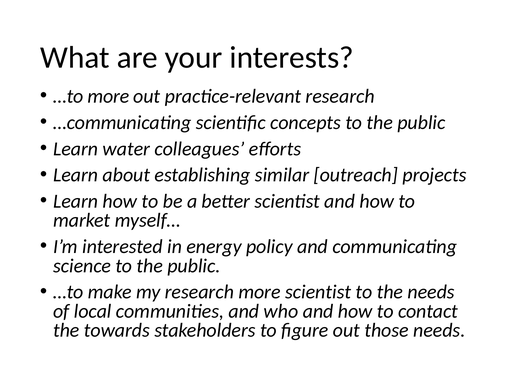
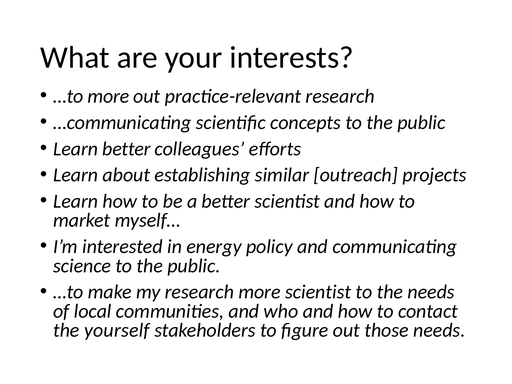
Learn water: water -> better
towards: towards -> yourself
